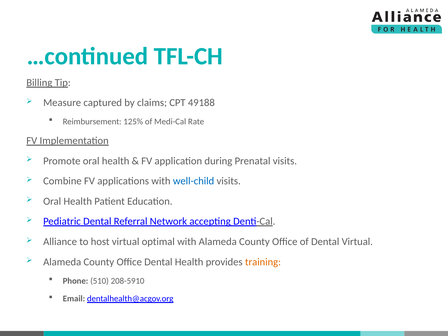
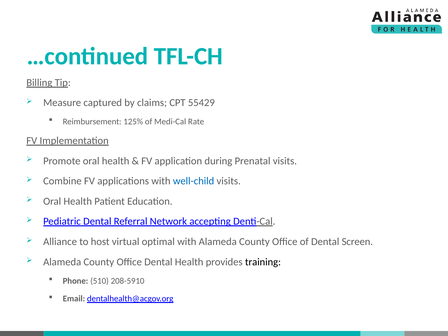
49188: 49188 -> 55429
Dental Virtual: Virtual -> Screen
training colour: orange -> black
